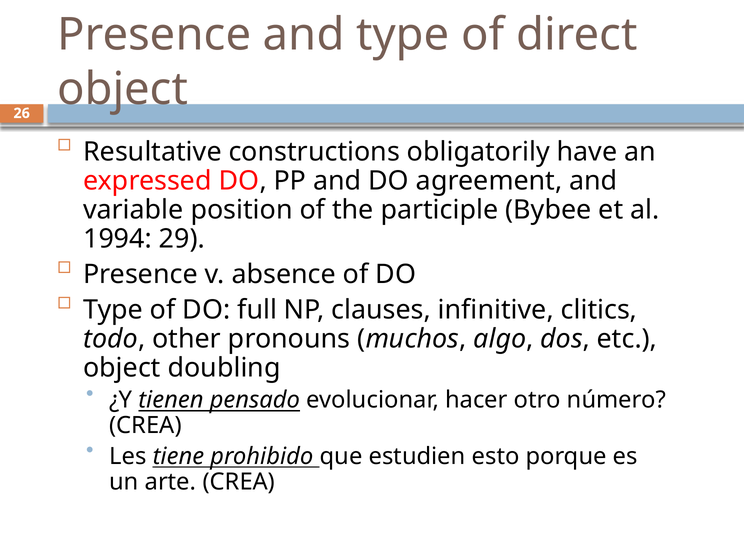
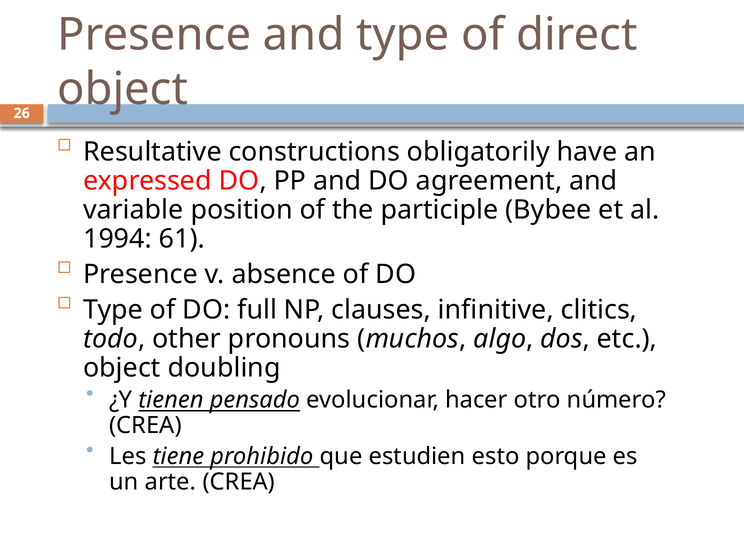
29: 29 -> 61
